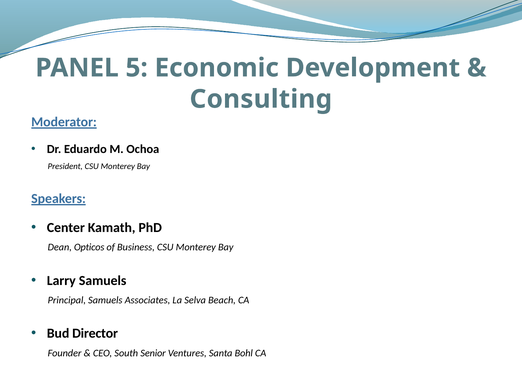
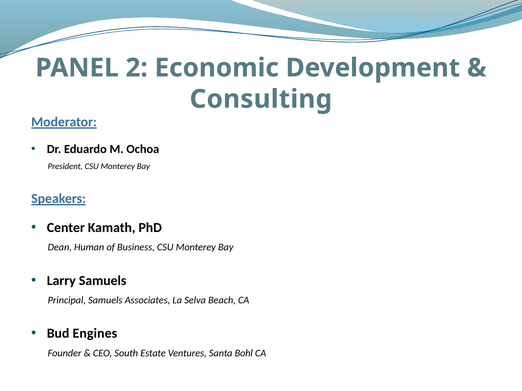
5: 5 -> 2
Opticos: Opticos -> Human
Director: Director -> Engines
Senior: Senior -> Estate
